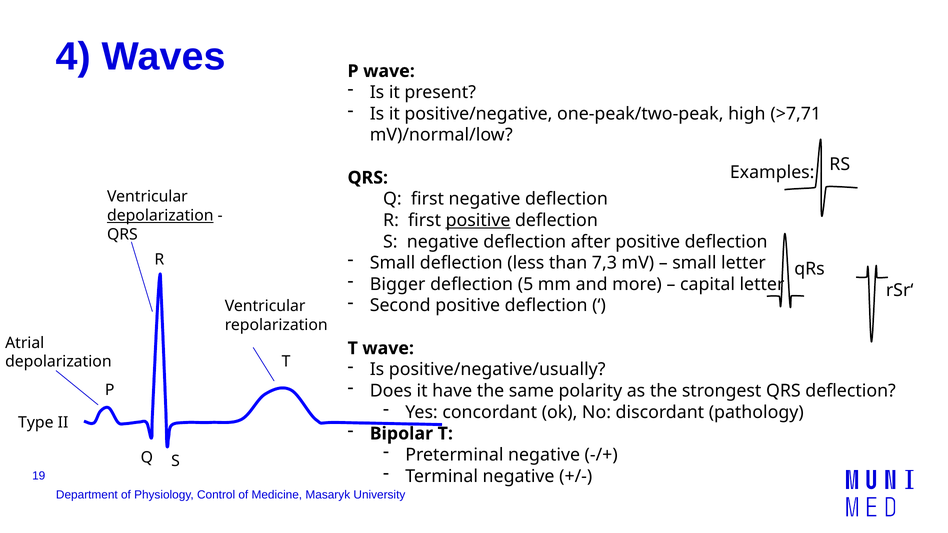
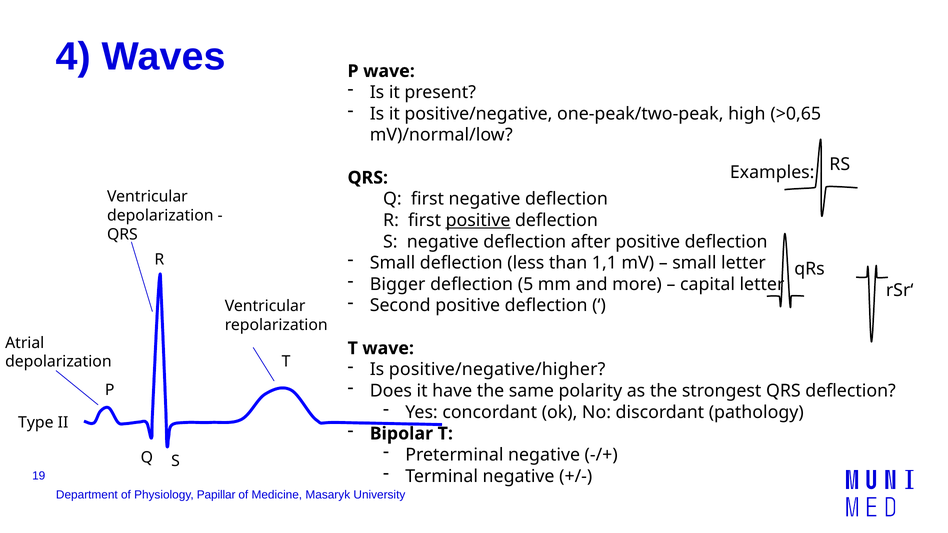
>7,71: >7,71 -> >0,65
depolarization at (160, 216) underline: present -> none
7,3: 7,3 -> 1,1
positive/negative/usually: positive/negative/usually -> positive/negative/higher
Control: Control -> Papillar
